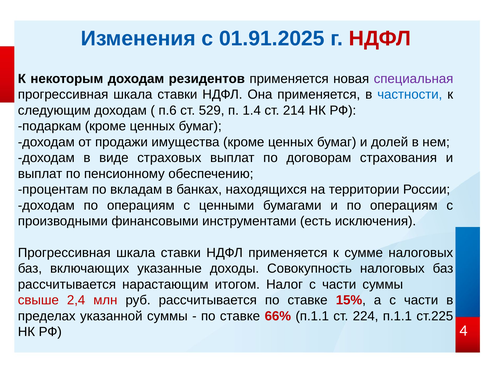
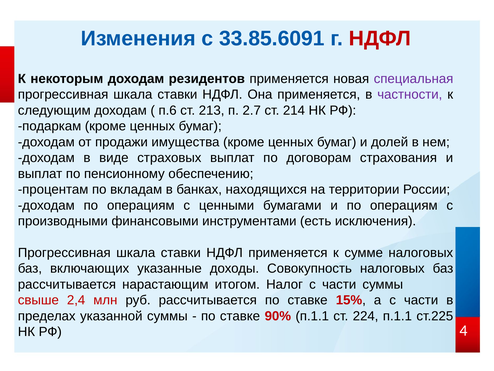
01.91.2025: 01.91.2025 -> 33.85.6091
частности colour: blue -> purple
529: 529 -> 213
1.4: 1.4 -> 2.7
66%: 66% -> 90%
